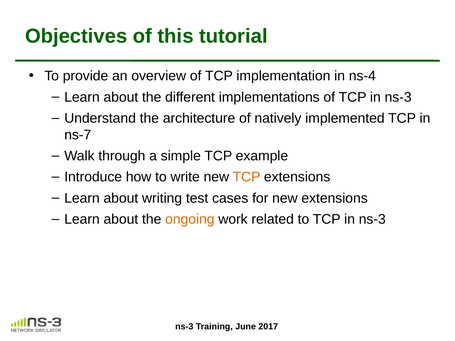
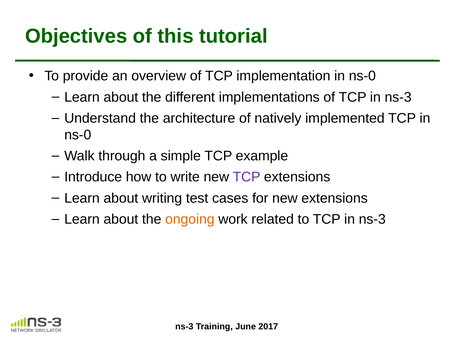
implementation in ns-4: ns-4 -> ns-0
ns-7 at (78, 135): ns-7 -> ns-0
TCP at (247, 177) colour: orange -> purple
